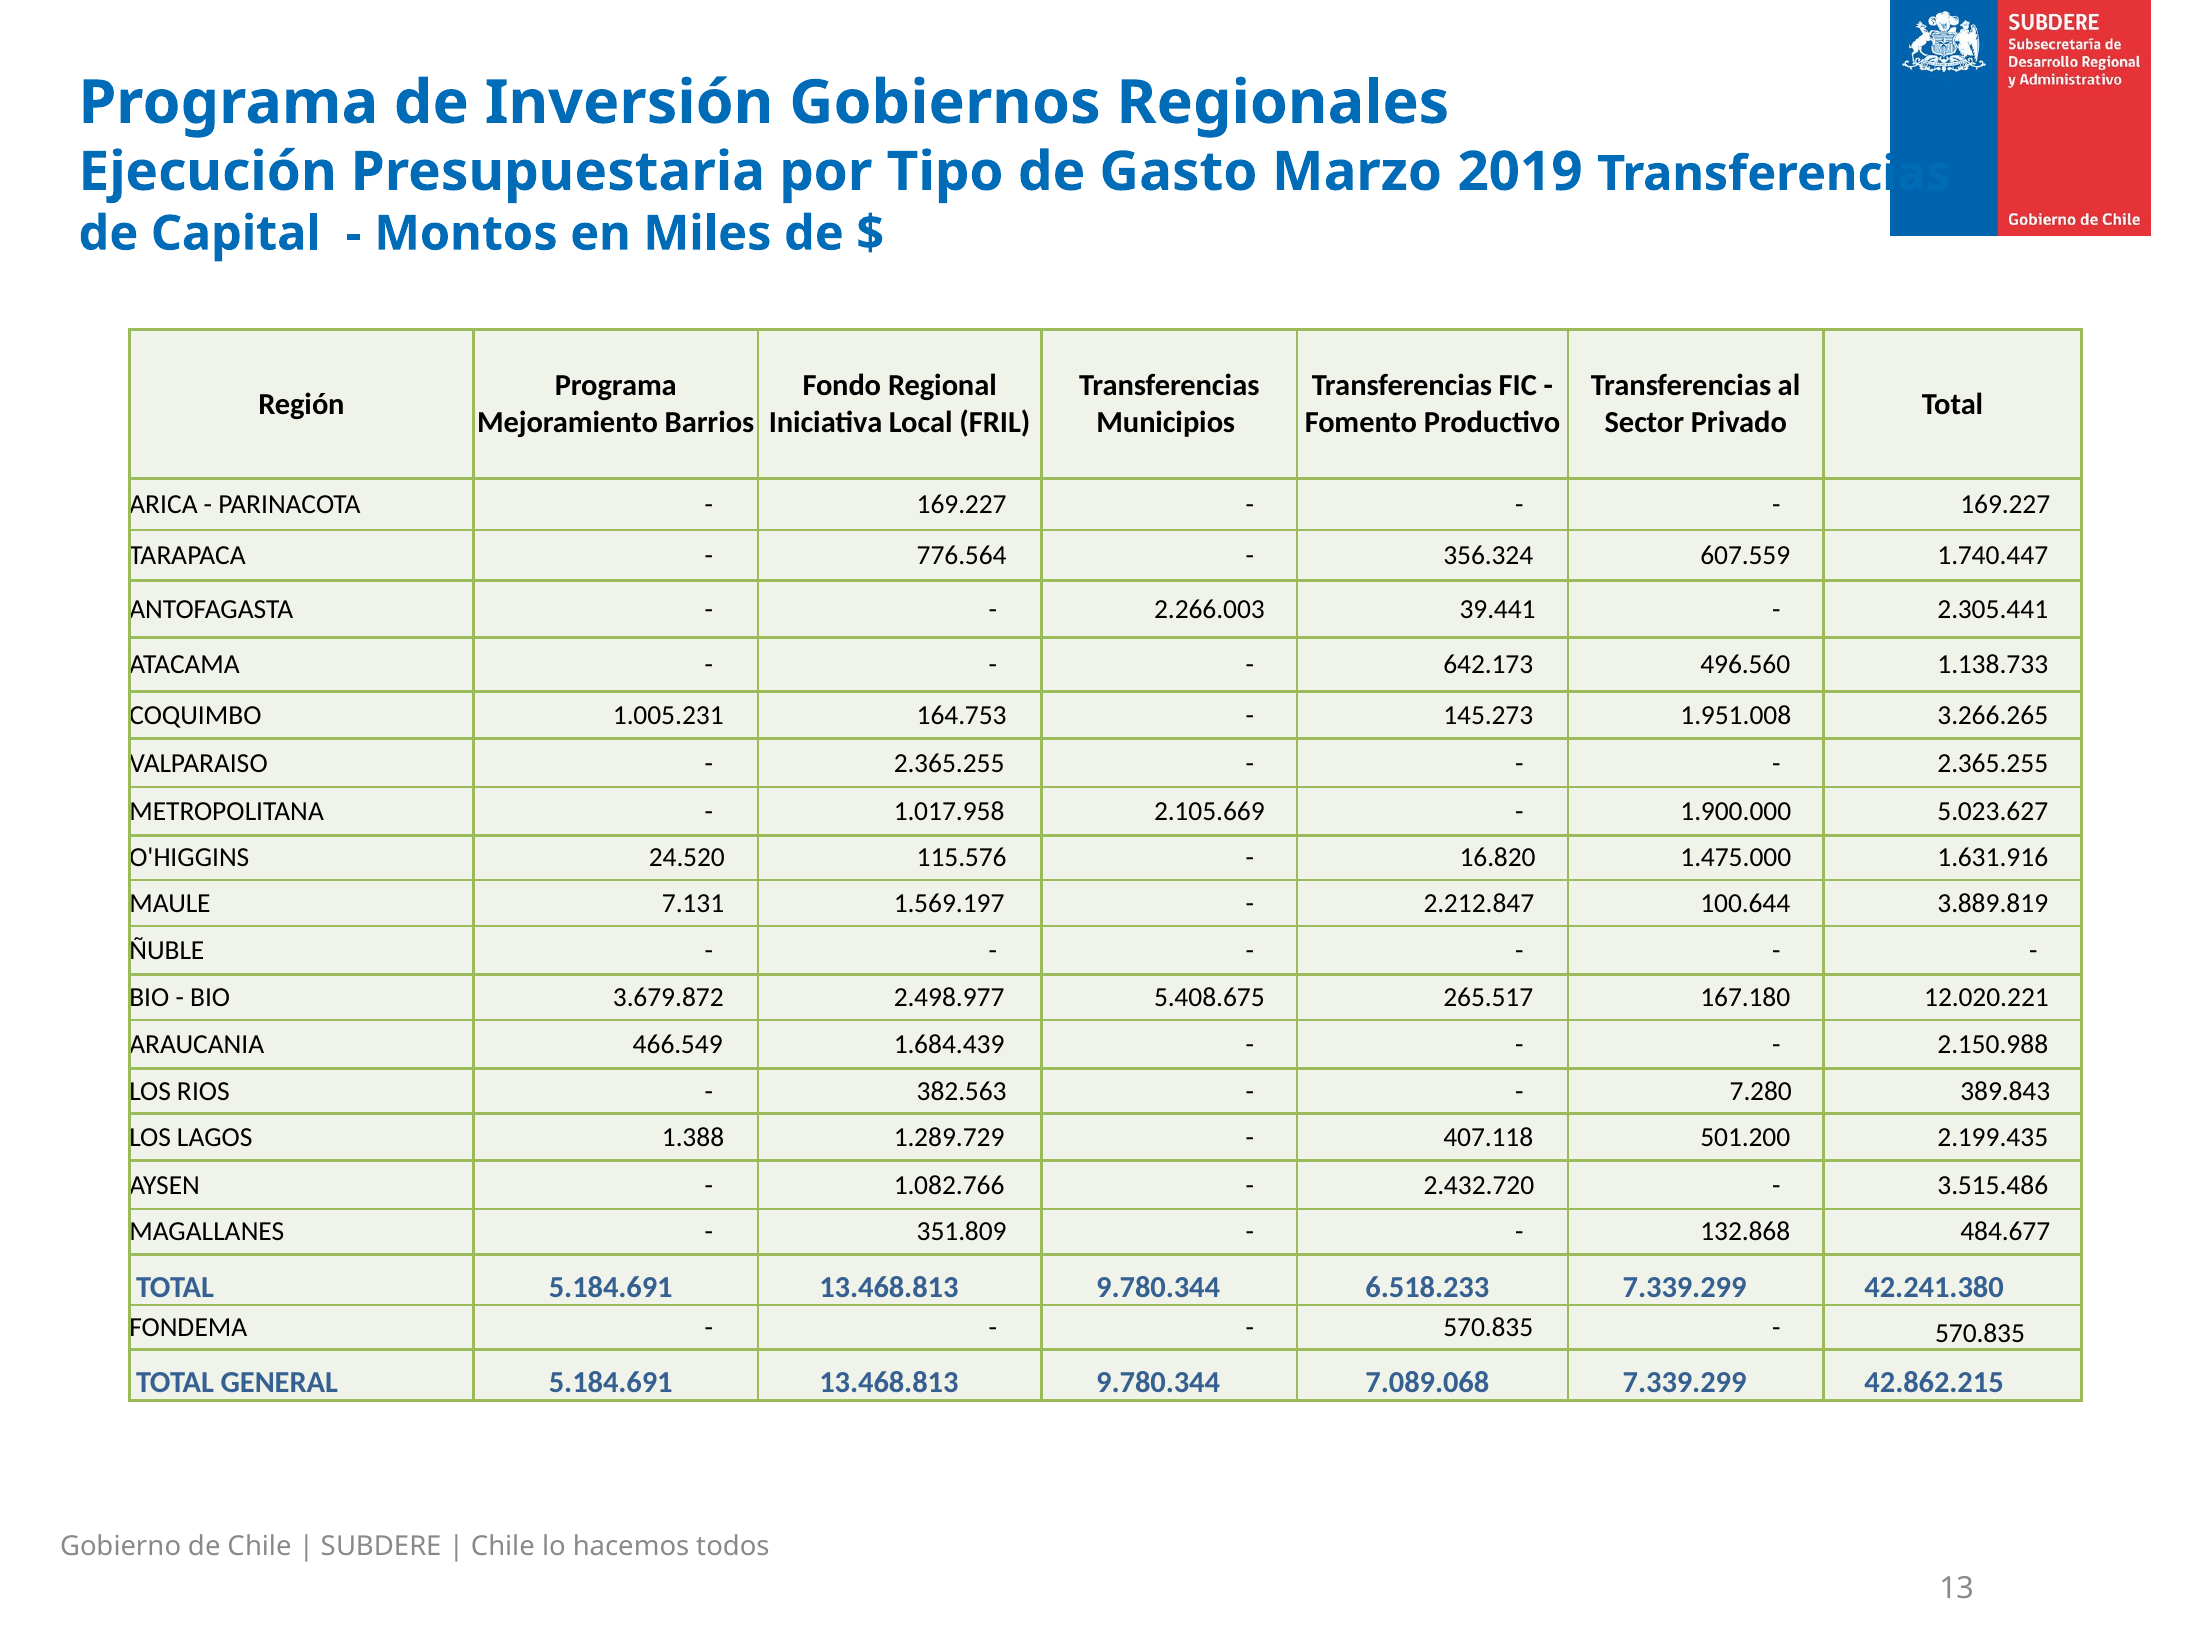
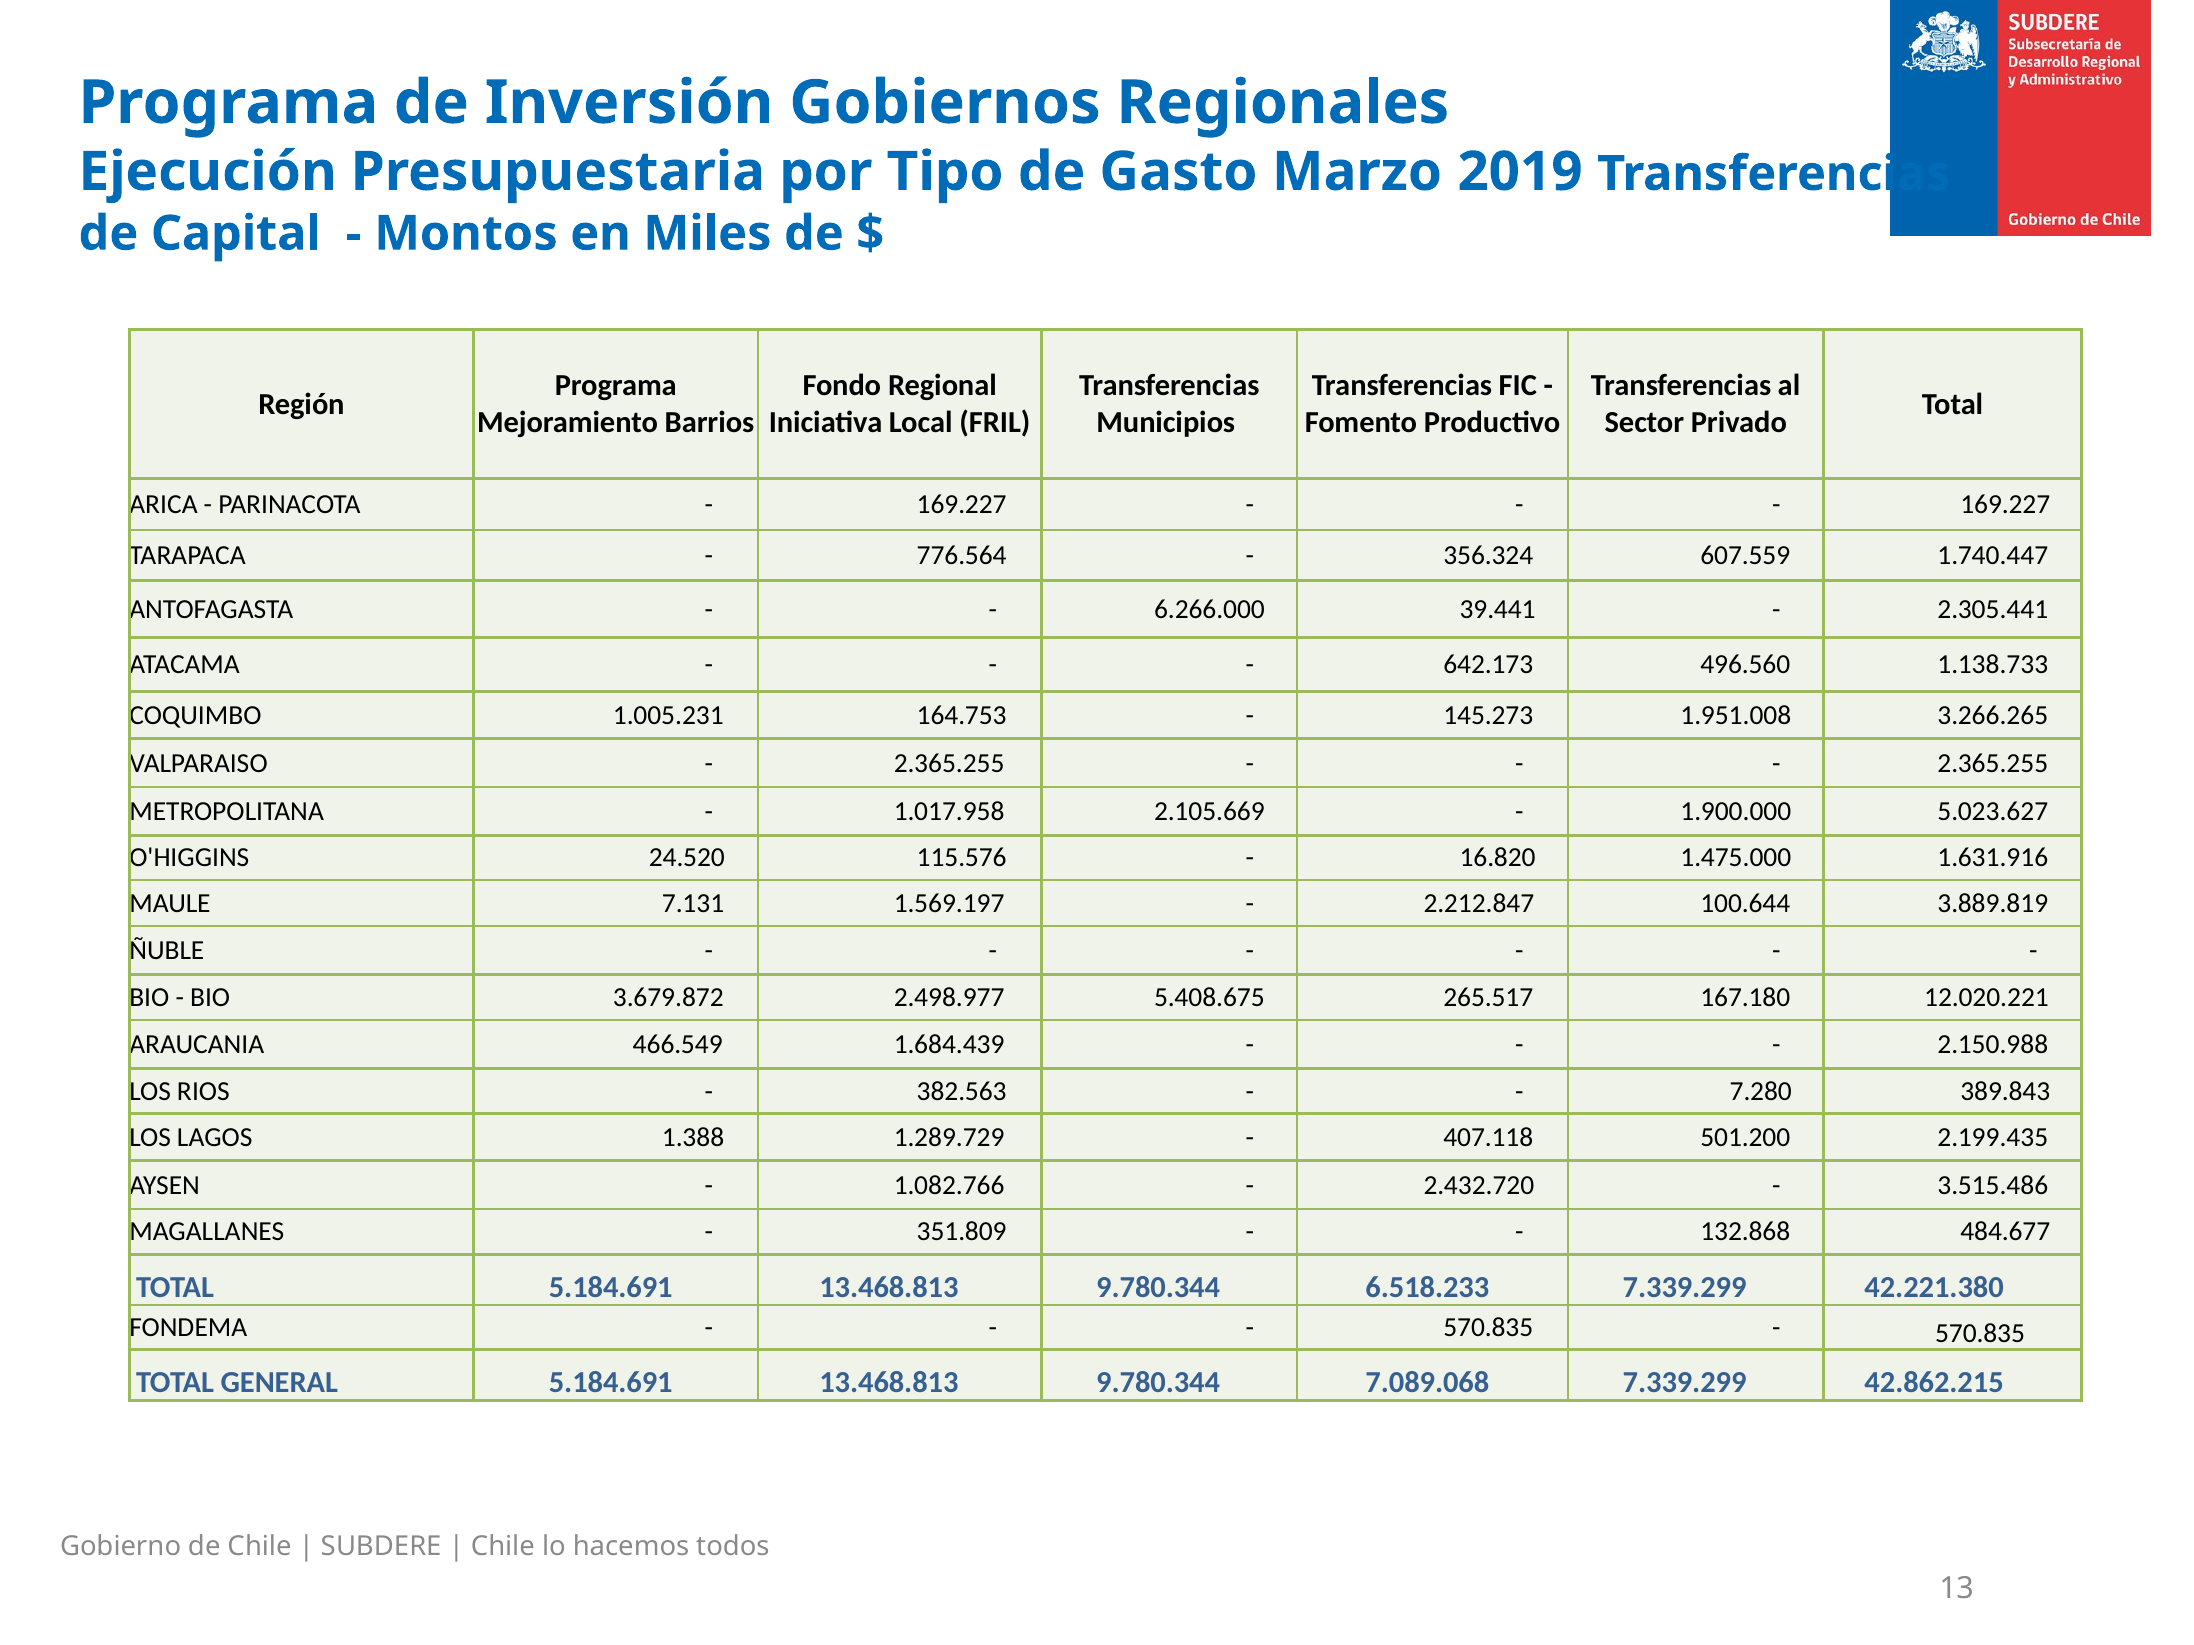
2.266.003: 2.266.003 -> 6.266.000
42.241.380: 42.241.380 -> 42.221.380
